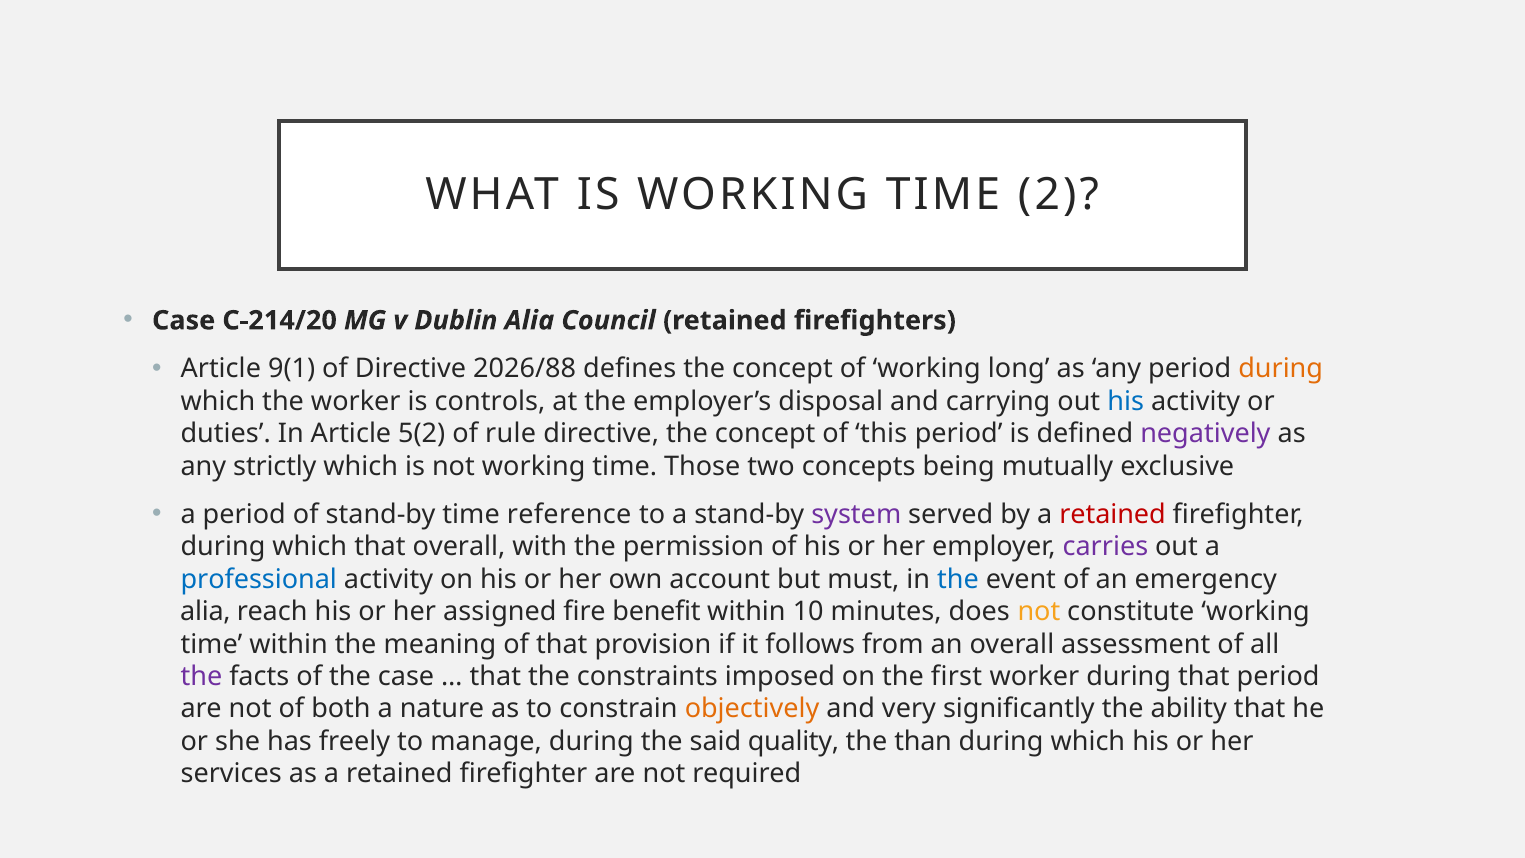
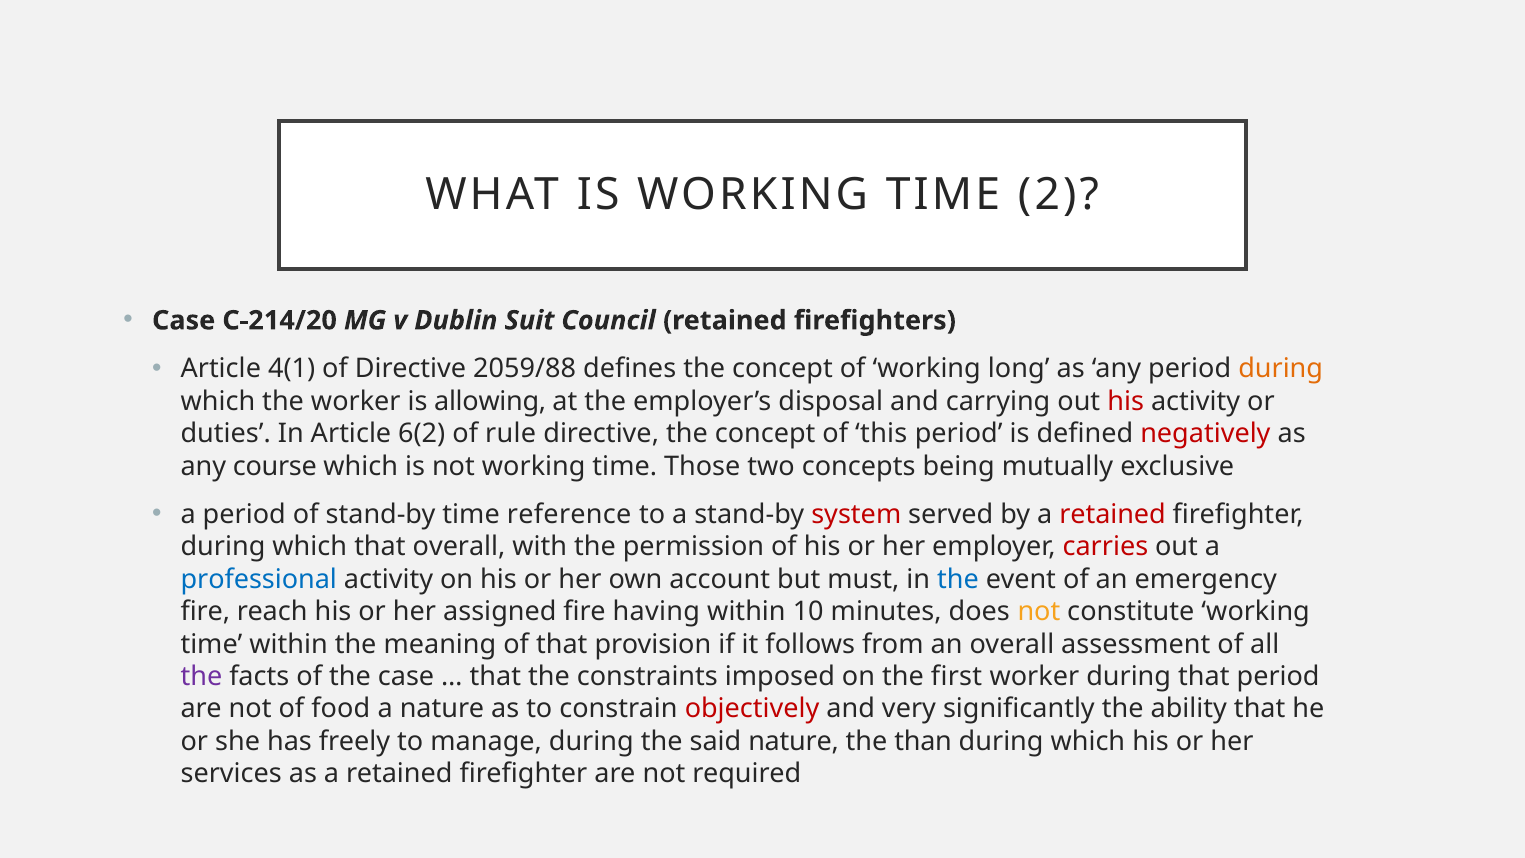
Dublin Alia: Alia -> Suit
9(1: 9(1 -> 4(1
2026/88: 2026/88 -> 2059/88
controls: controls -> allowing
his at (1126, 401) colour: blue -> red
5(2: 5(2 -> 6(2
negatively colour: purple -> red
strictly: strictly -> course
system colour: purple -> red
carries colour: purple -> red
alia at (205, 612): alia -> fire
benefit: benefit -> having
both: both -> food
objectively colour: orange -> red
said quality: quality -> nature
